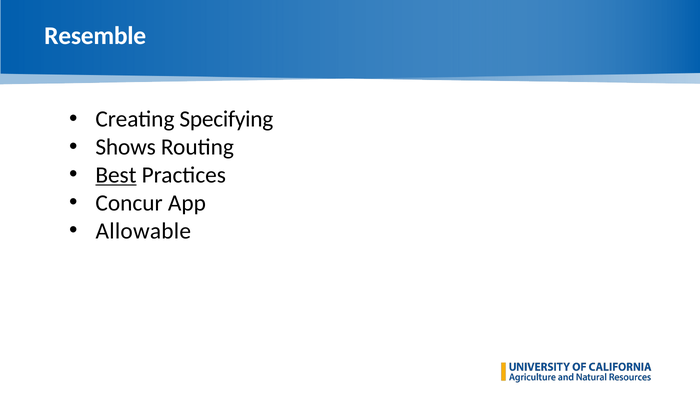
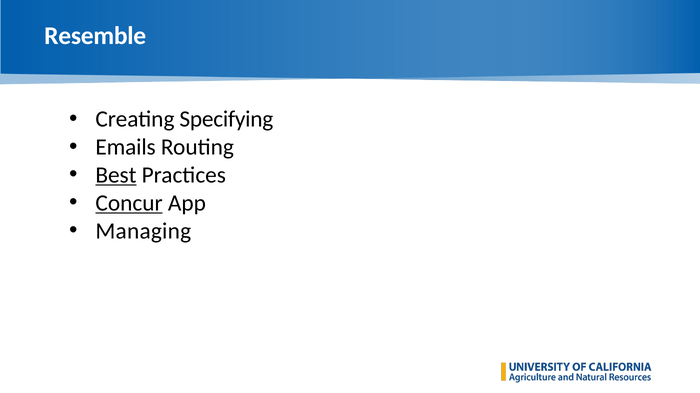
Shows: Shows -> Emails
Concur underline: none -> present
Allowable: Allowable -> Managing
